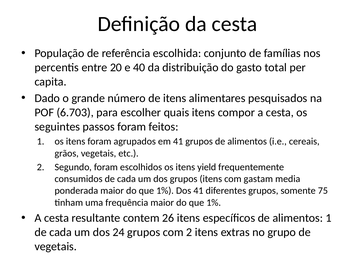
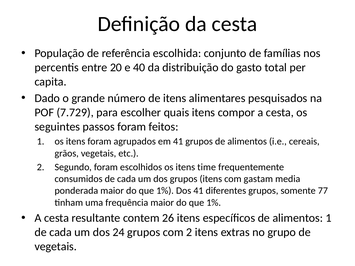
6.703: 6.703 -> 7.729
yield: yield -> time
75: 75 -> 77
